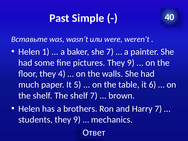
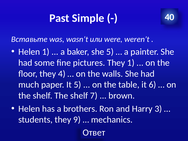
she 7: 7 -> 5
pictures They 9: 9 -> 1
Harry 7: 7 -> 3
